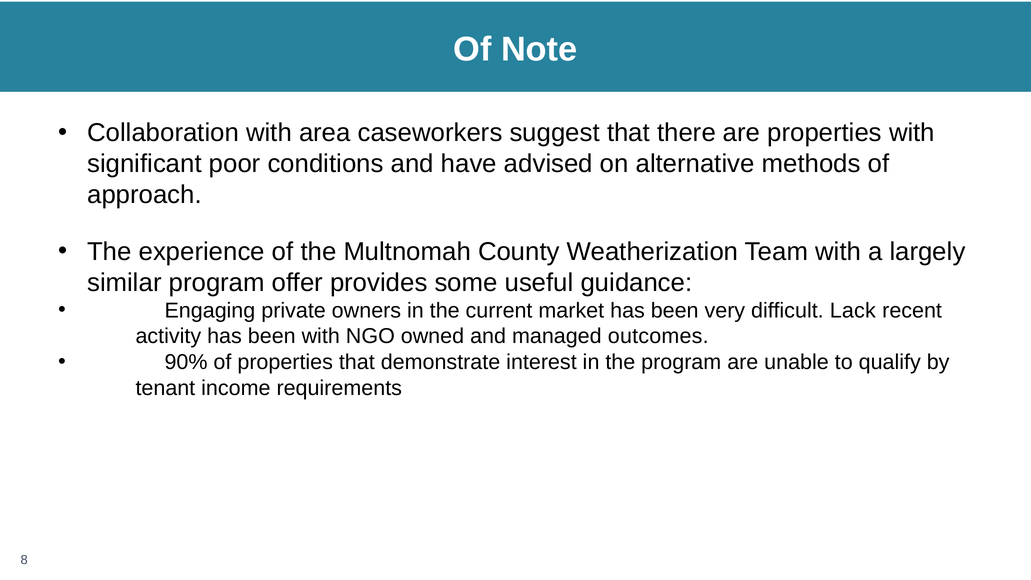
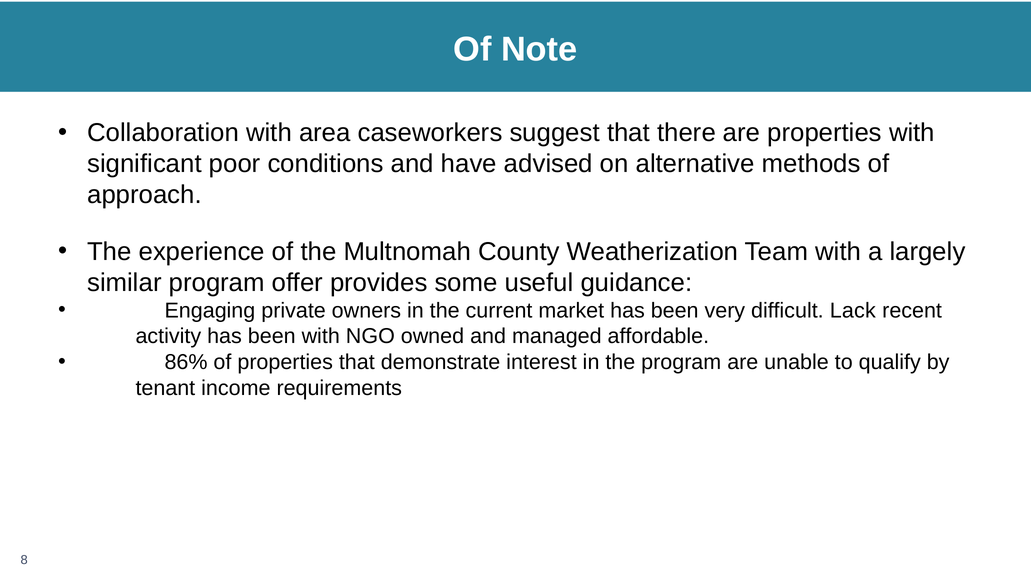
outcomes: outcomes -> affordable
90%: 90% -> 86%
